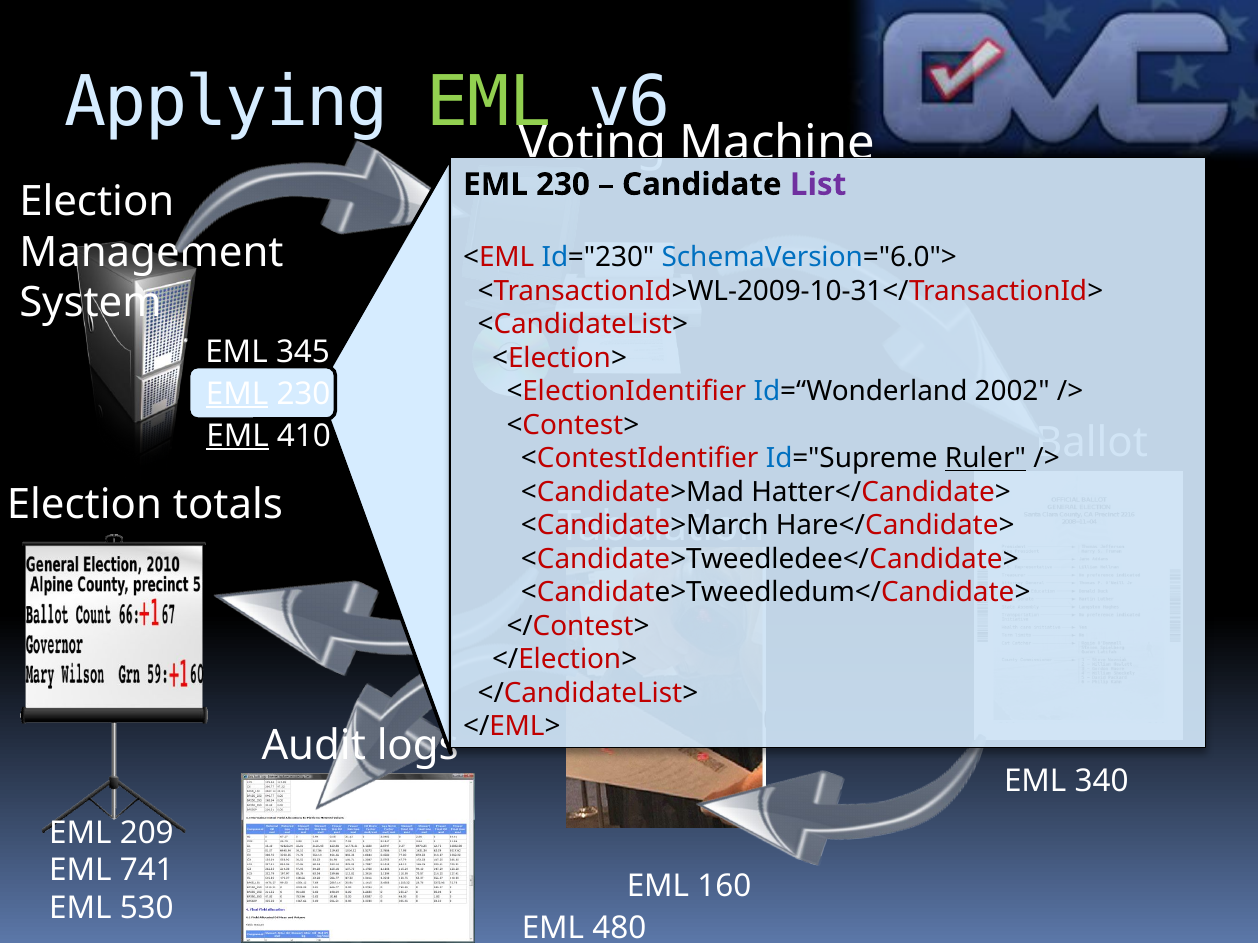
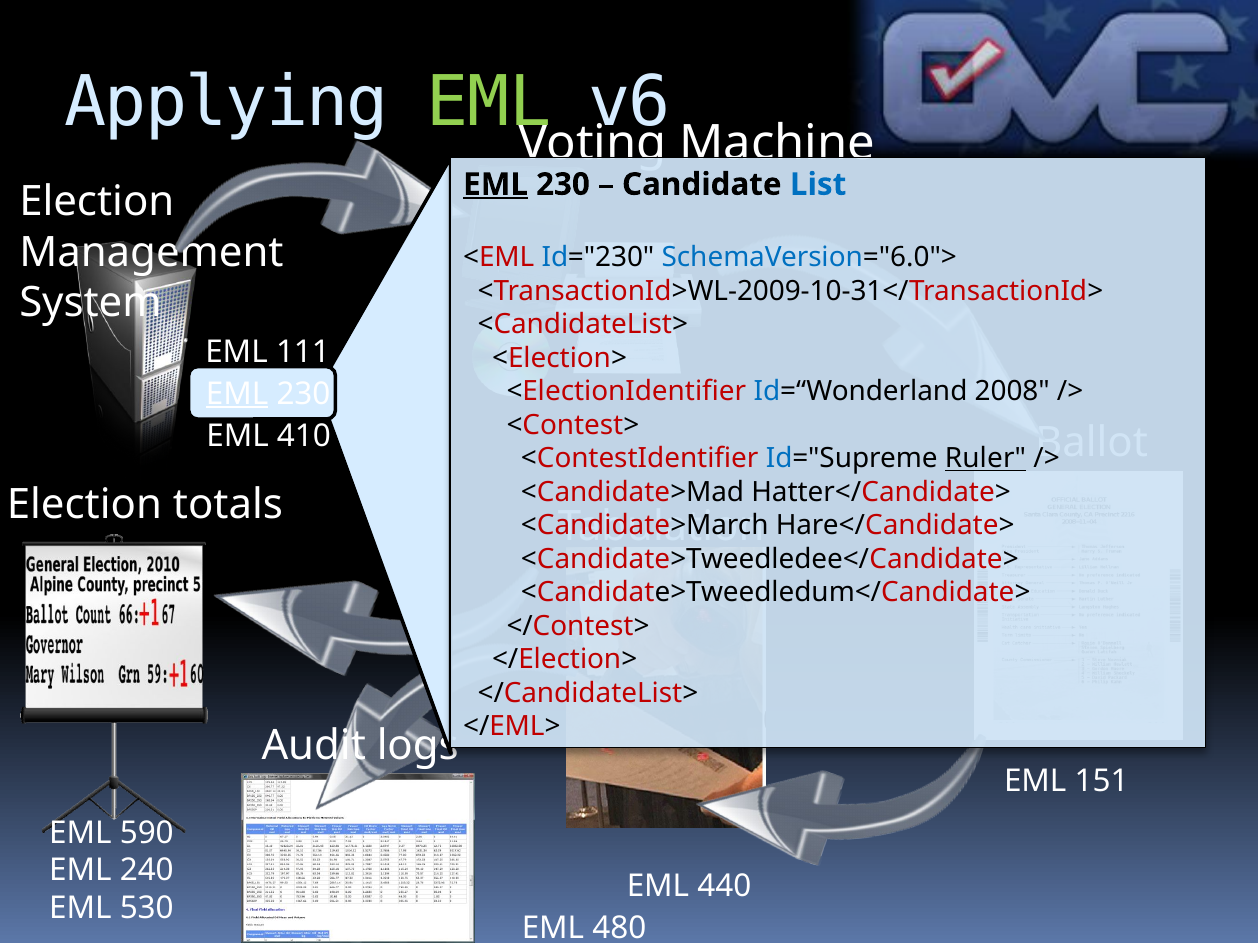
EML at (496, 185) underline: none -> present
List colour: purple -> blue
345: 345 -> 111
2002: 2002 -> 2008
EML at (238, 436) underline: present -> none
340: 340 -> 151
209: 209 -> 590
741: 741 -> 240
160: 160 -> 440
